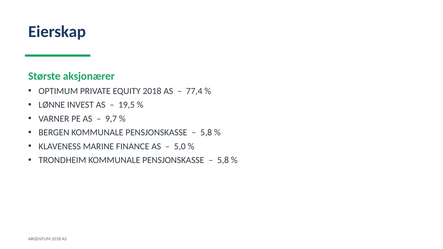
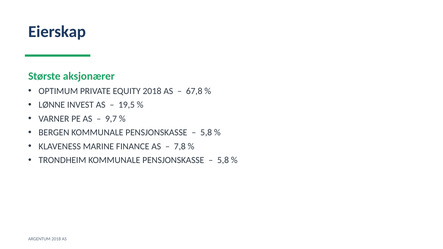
77,4: 77,4 -> 67,8
5,0: 5,0 -> 7,8
